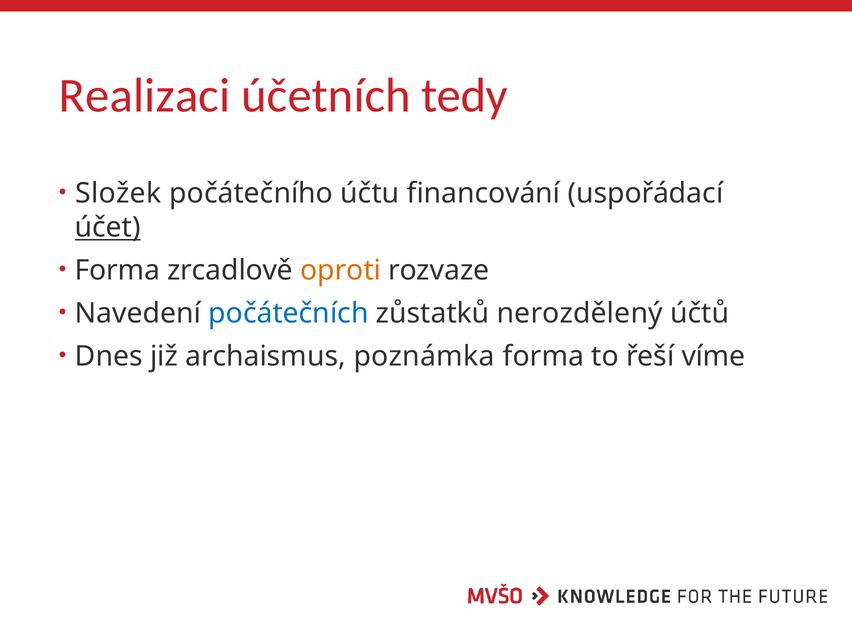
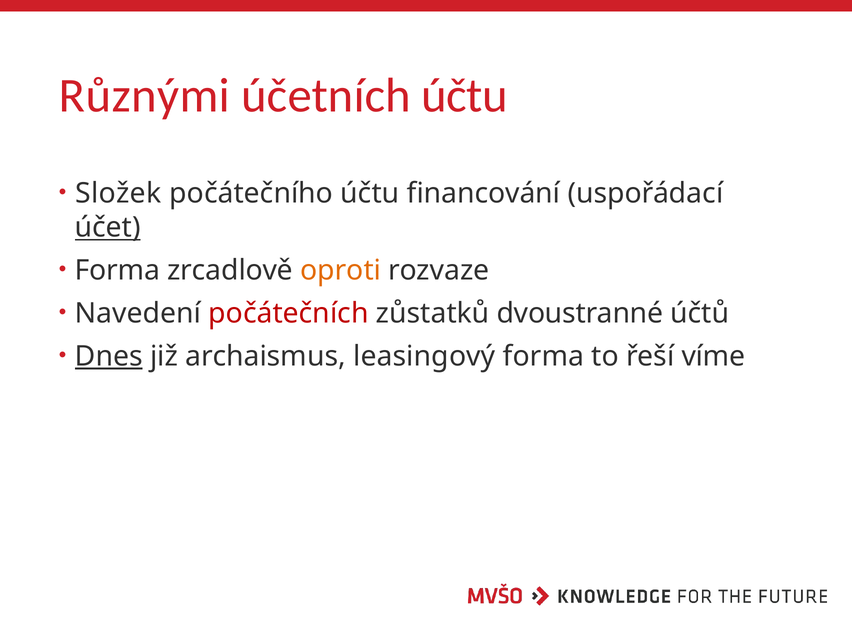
Realizaci: Realizaci -> Různými
účetních tedy: tedy -> účtu
počátečních colour: blue -> red
nerozdělený: nerozdělený -> dvoustranné
Dnes underline: none -> present
poznámka: poznámka -> leasingový
